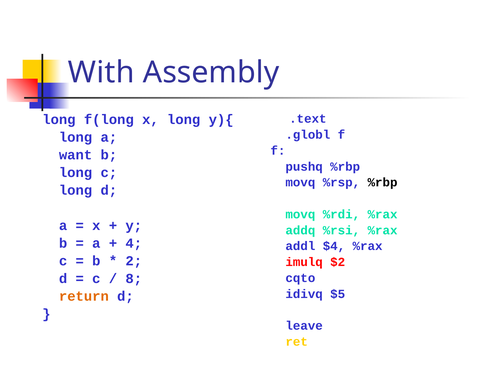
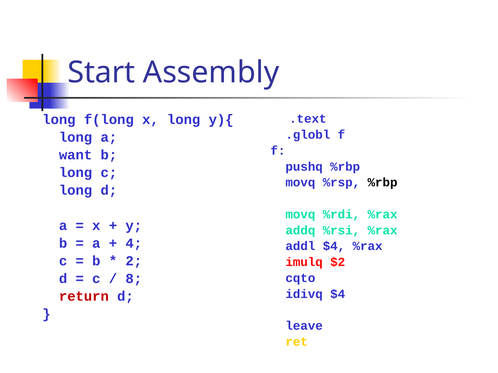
With: With -> Start
idivq $5: $5 -> $4
return colour: orange -> red
